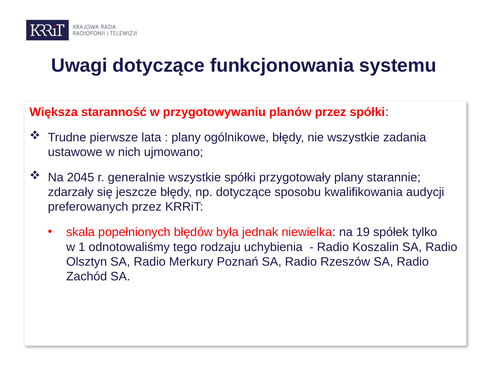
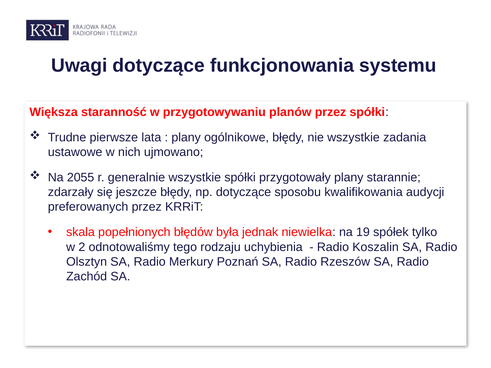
2045: 2045 -> 2055
1: 1 -> 2
